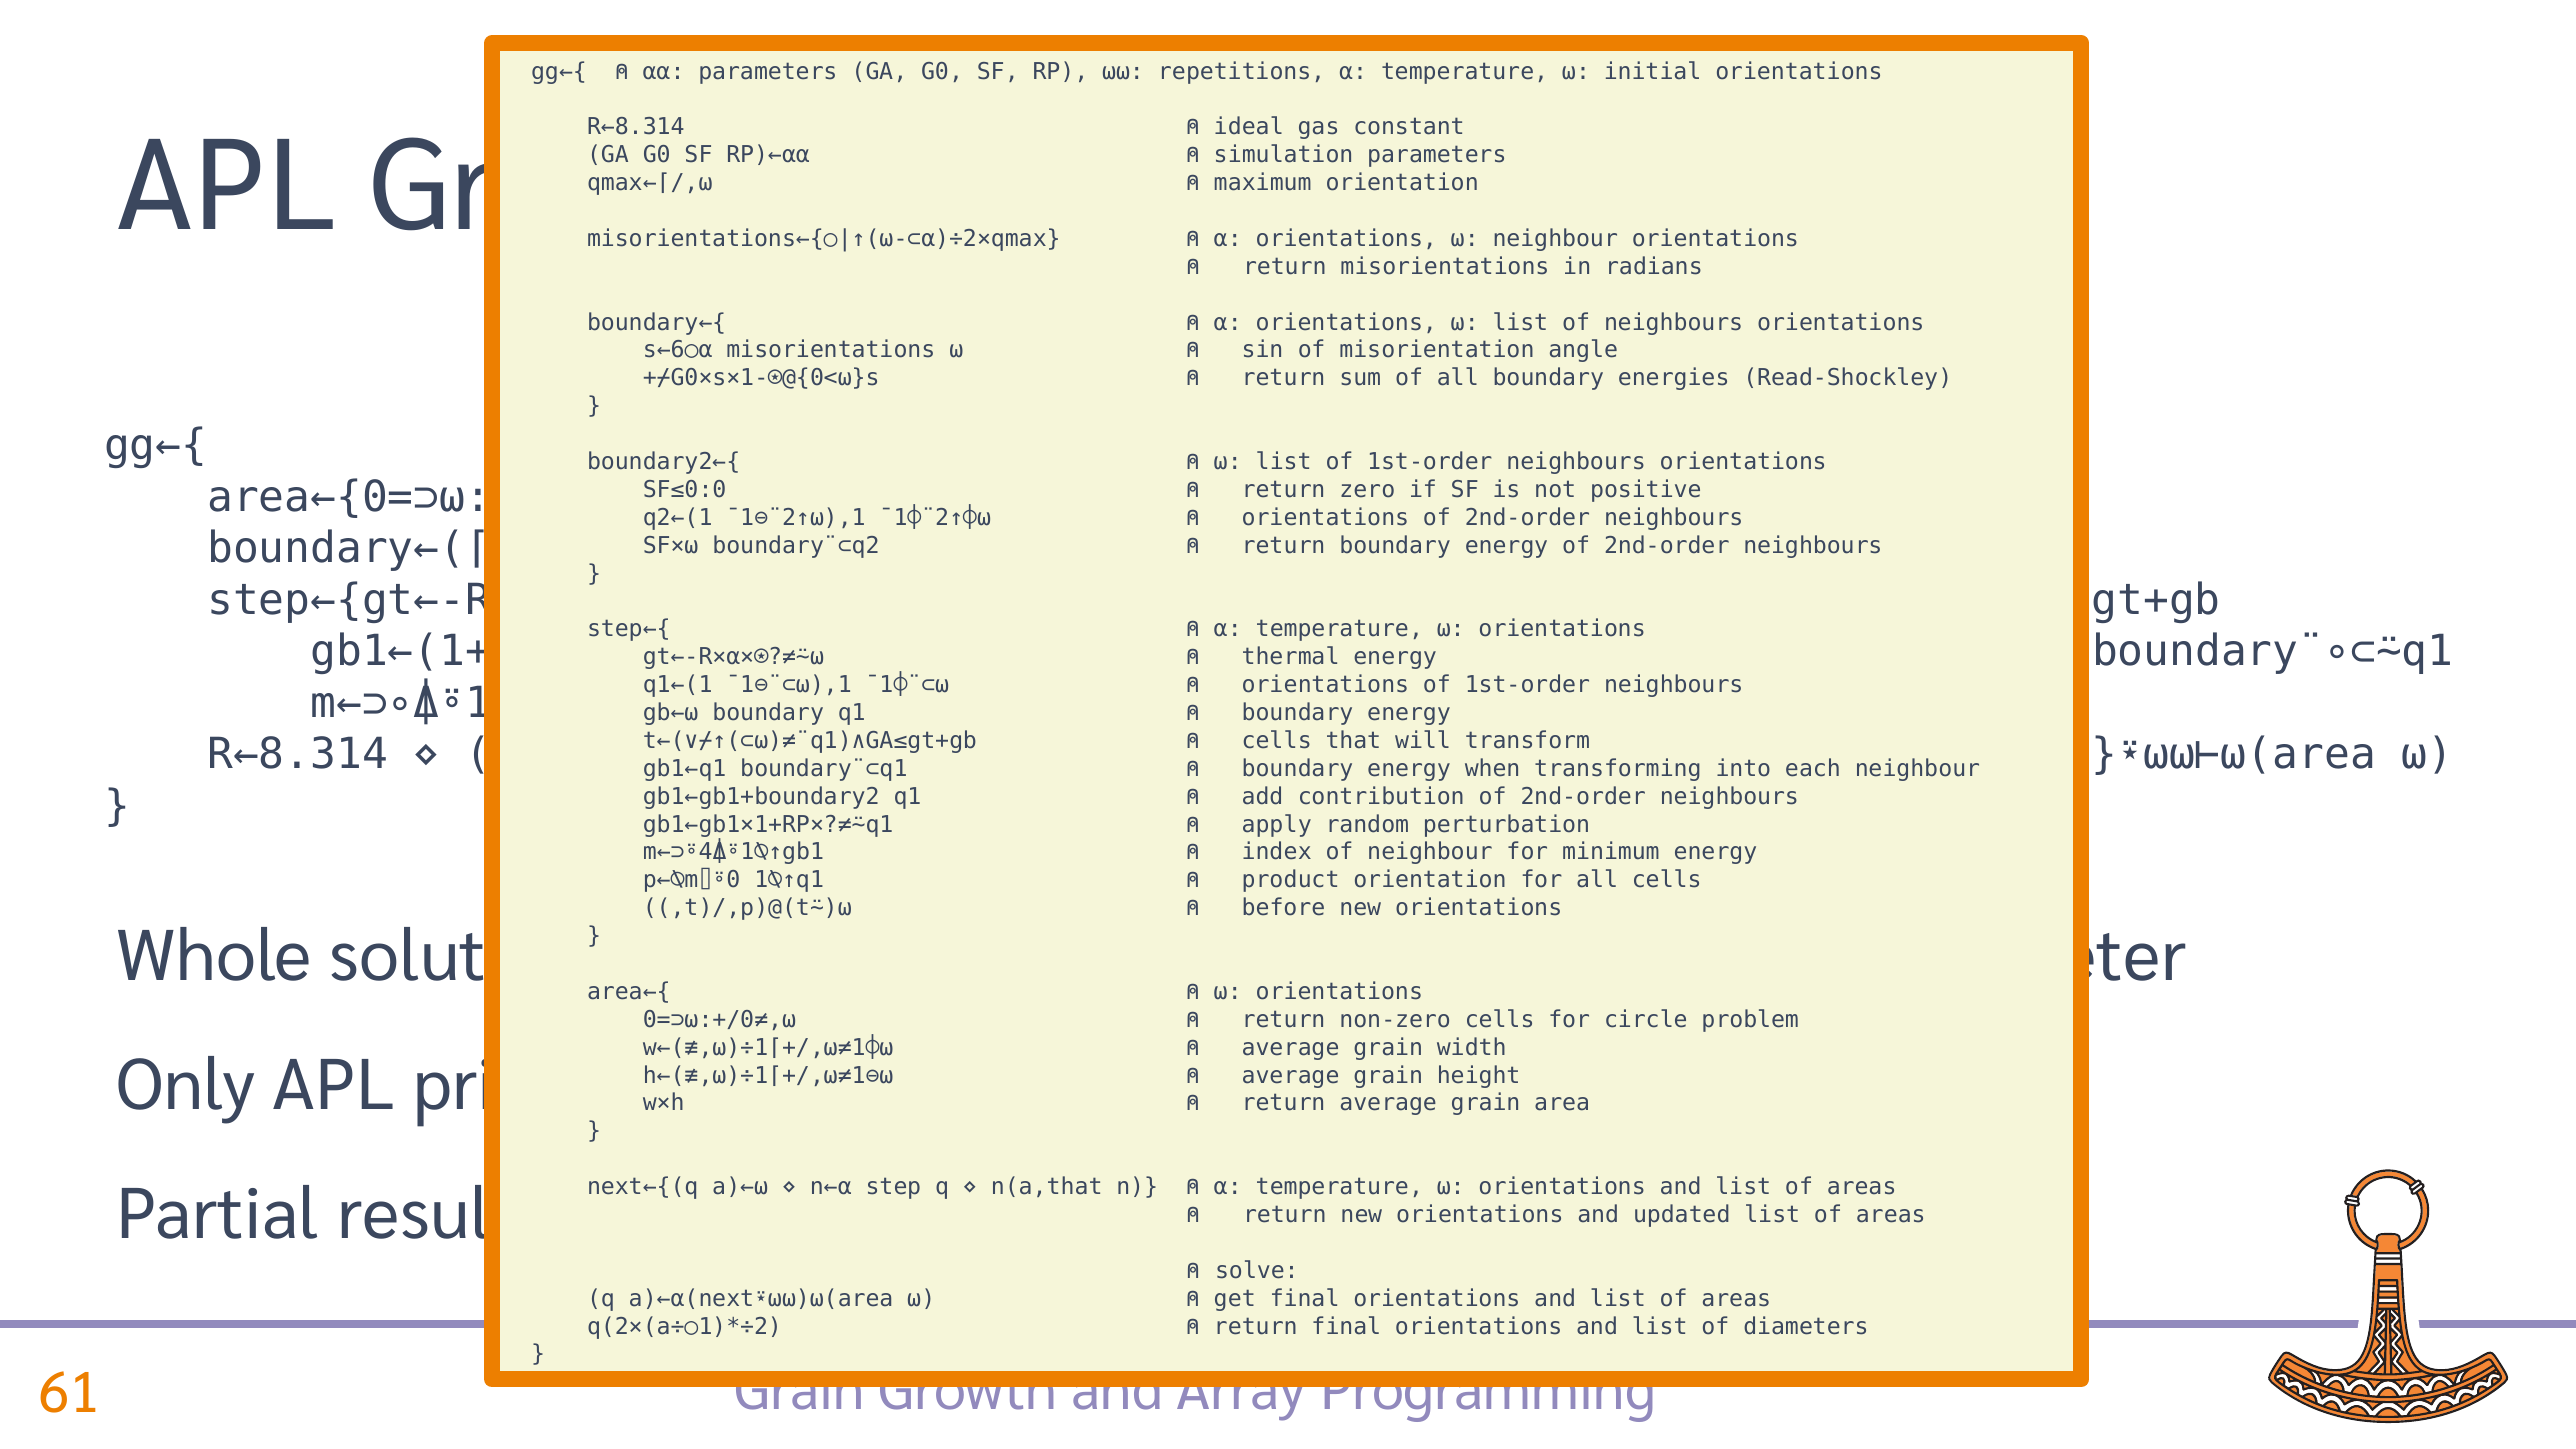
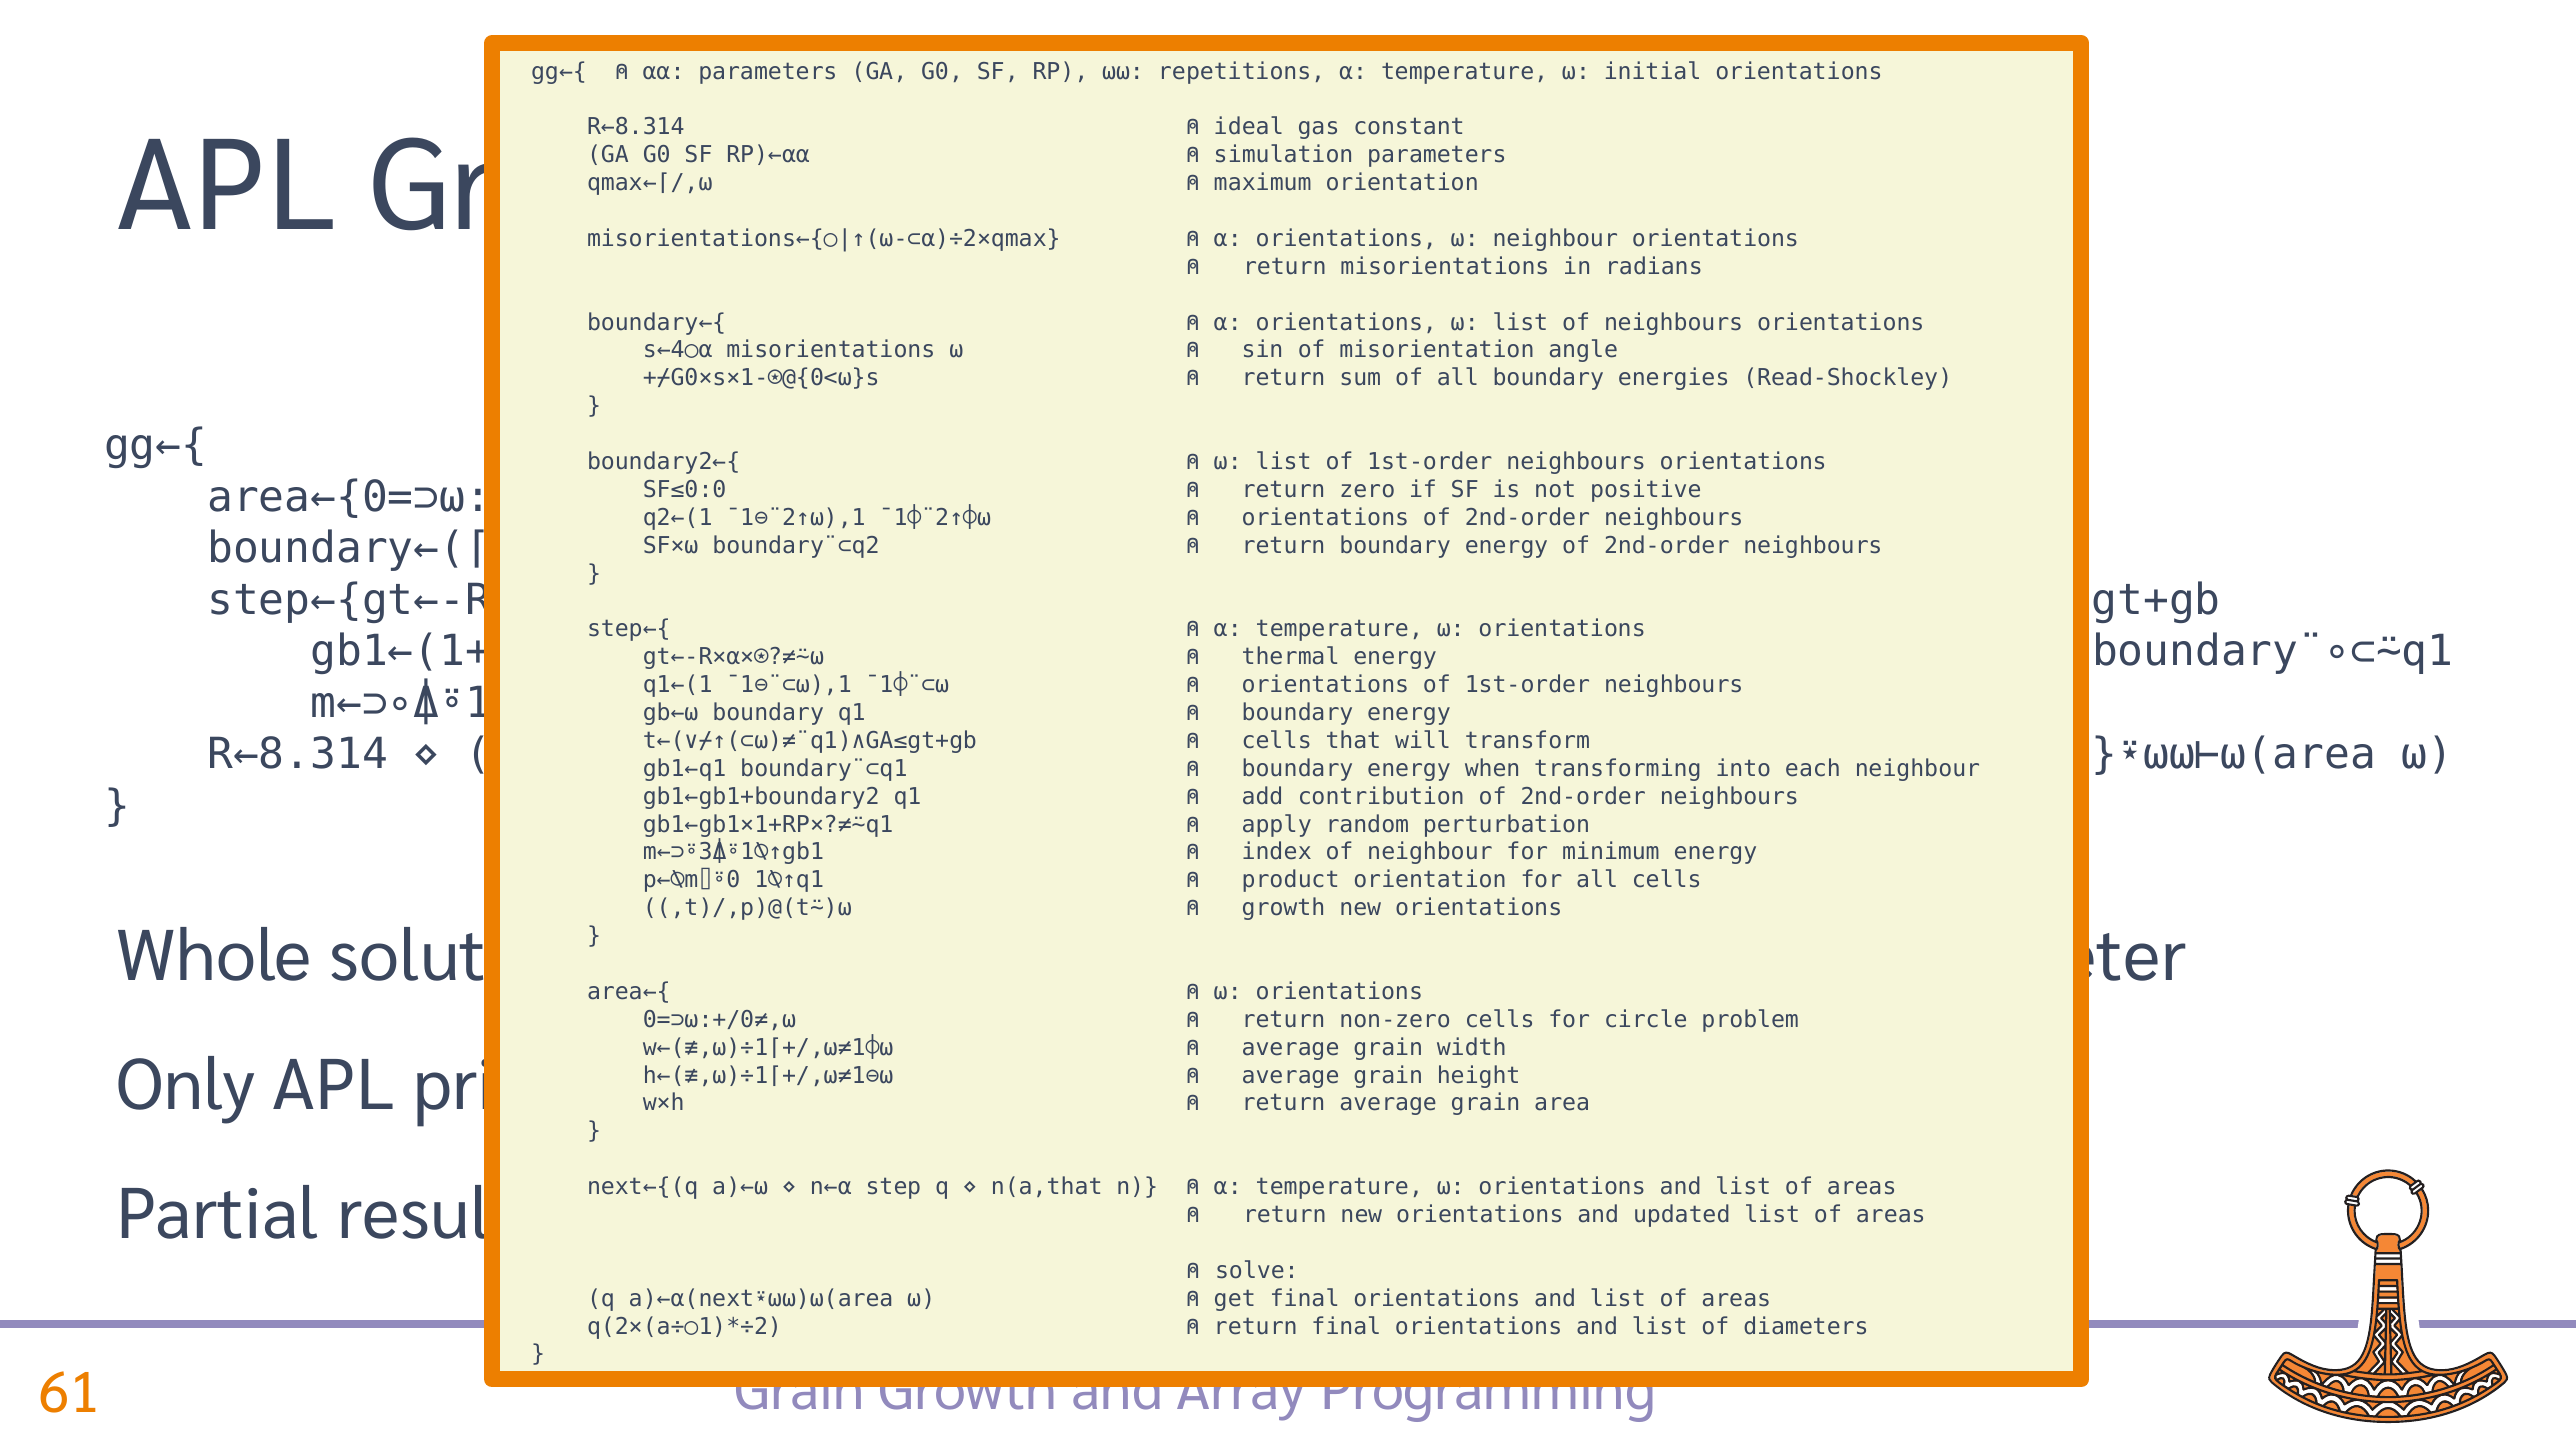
s←6○⍺: s←6○⍺ -> s←4○⍺
m←⊃⍤4⍋⍤1⍉↑gb1: m←⊃⍤4⍋⍤1⍉↑gb1 -> m←⊃⍤3⍋⍤1⍉↑gb1
before at (1284, 908): before -> growth
